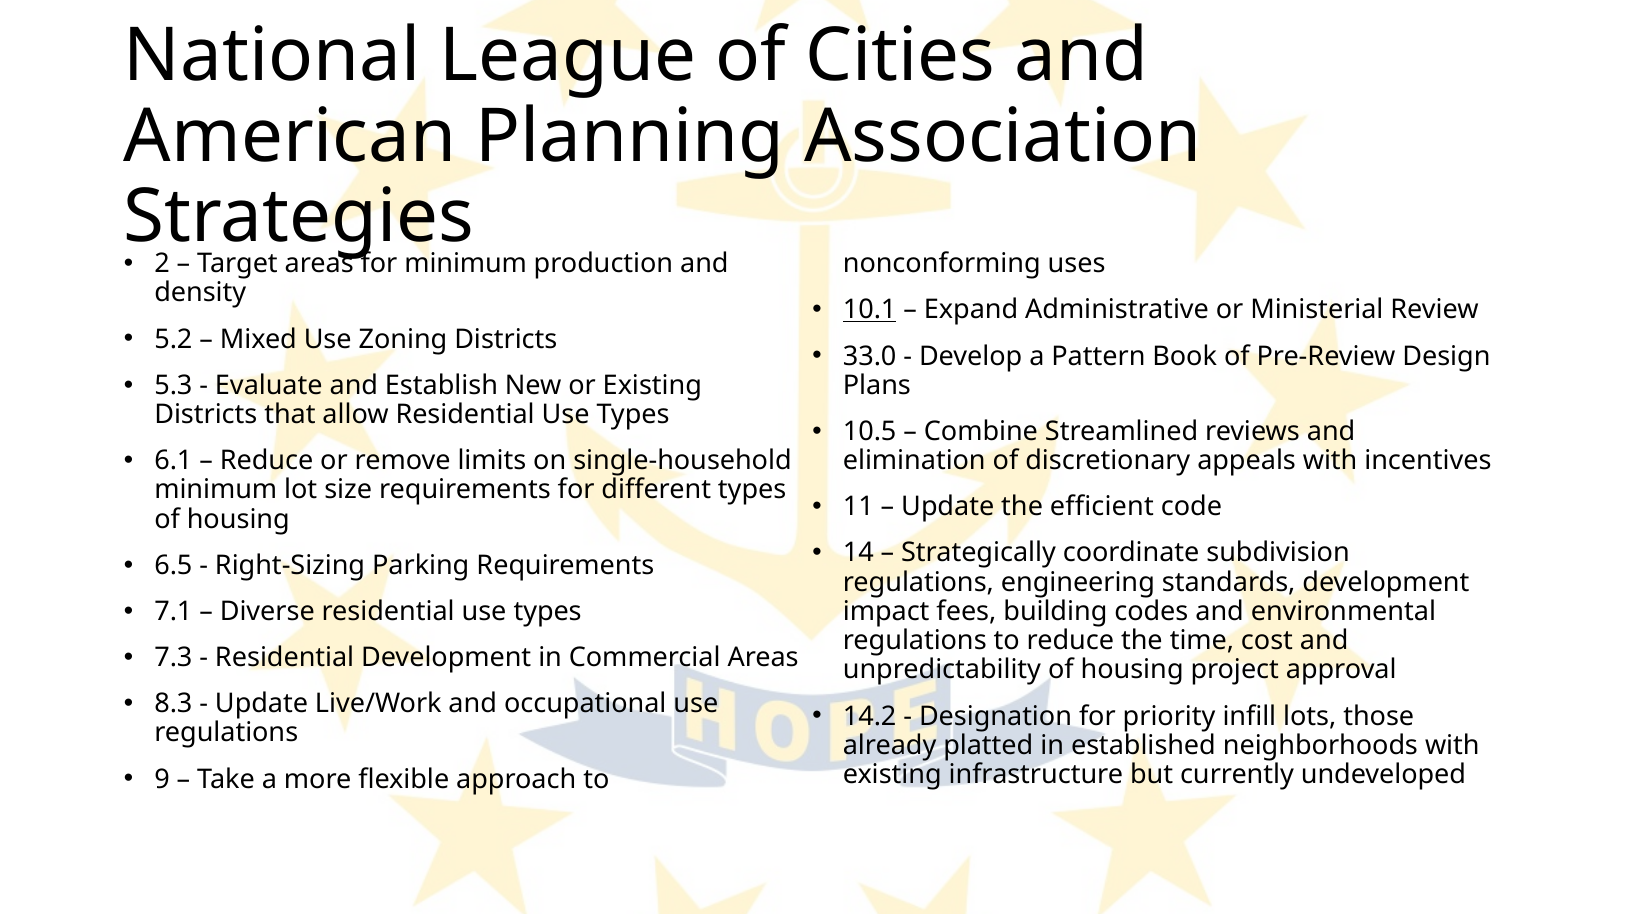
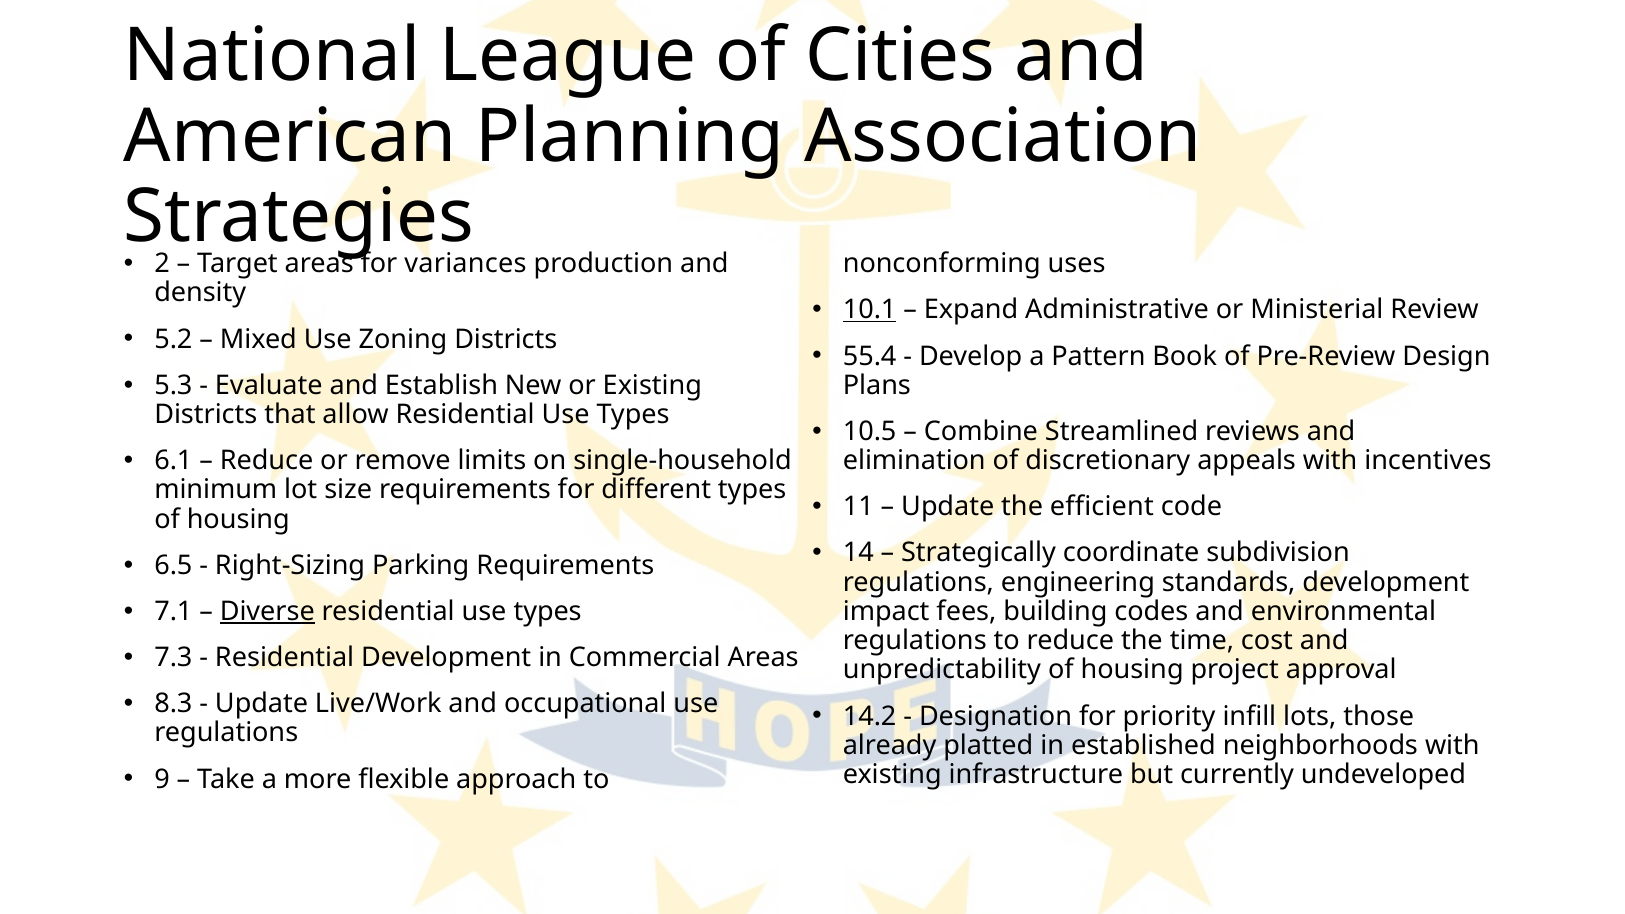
minimum at (466, 264): minimum -> variances
33.0: 33.0 -> 55.4
Diverse underline: none -> present
